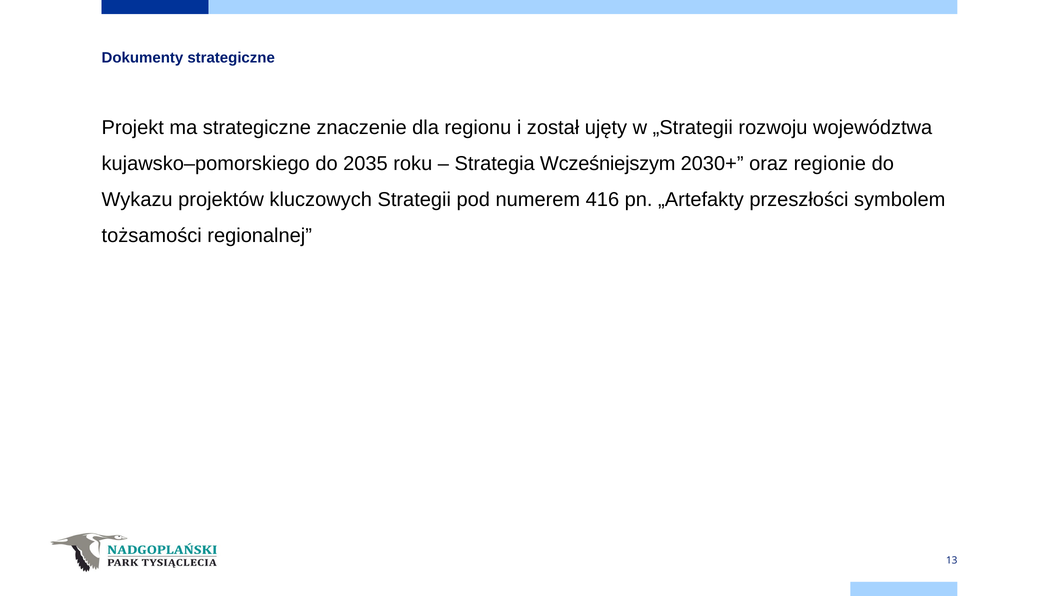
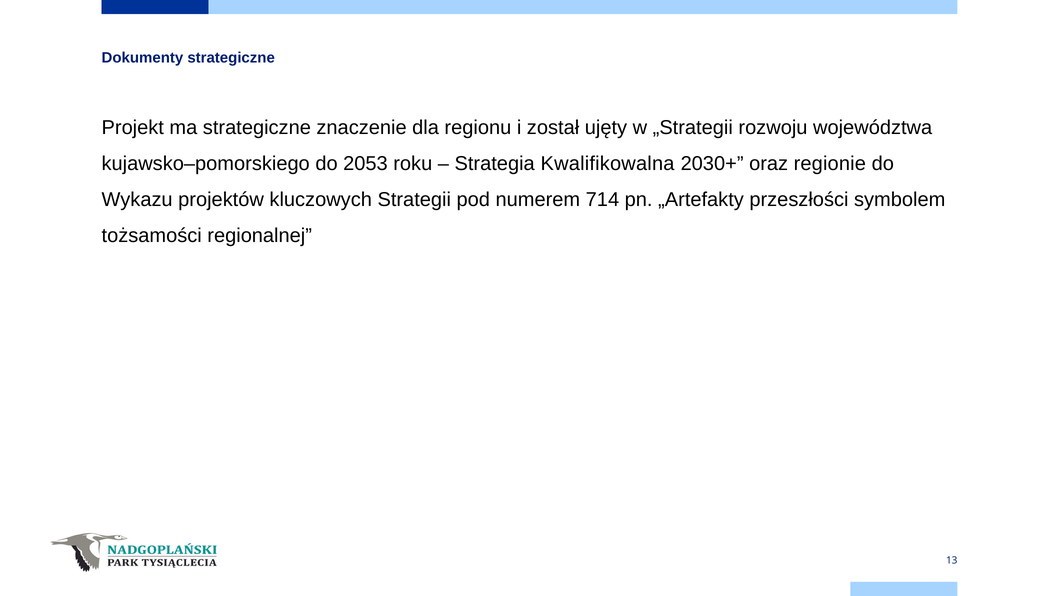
2035: 2035 -> 2053
Wcześniejszym: Wcześniejszym -> Kwalifikowalna
416: 416 -> 714
